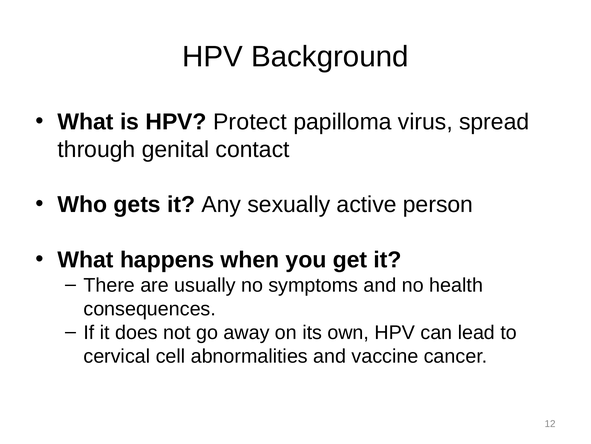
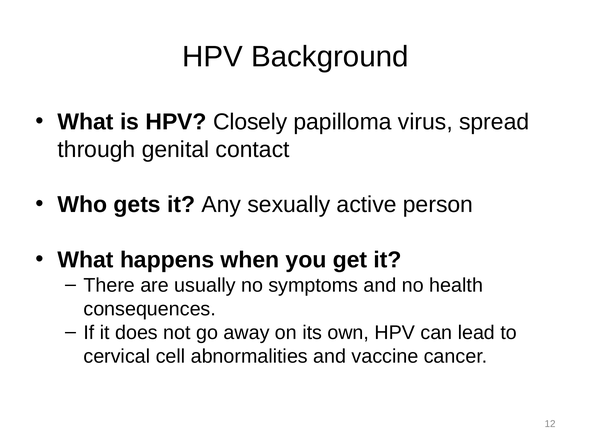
Protect: Protect -> Closely
